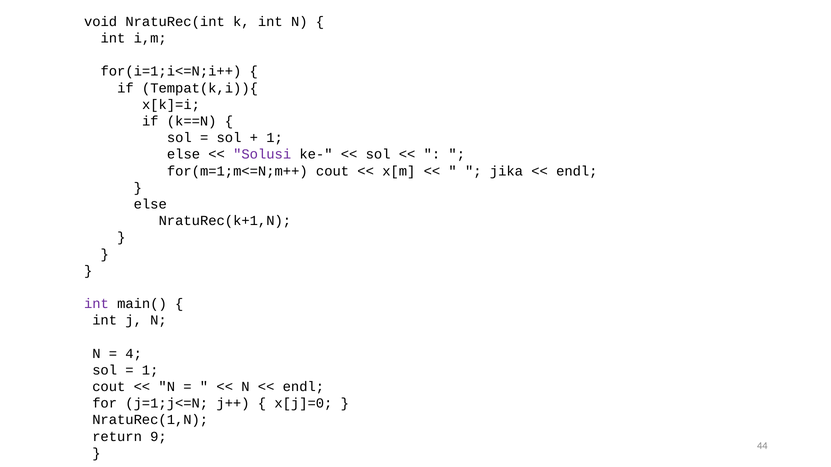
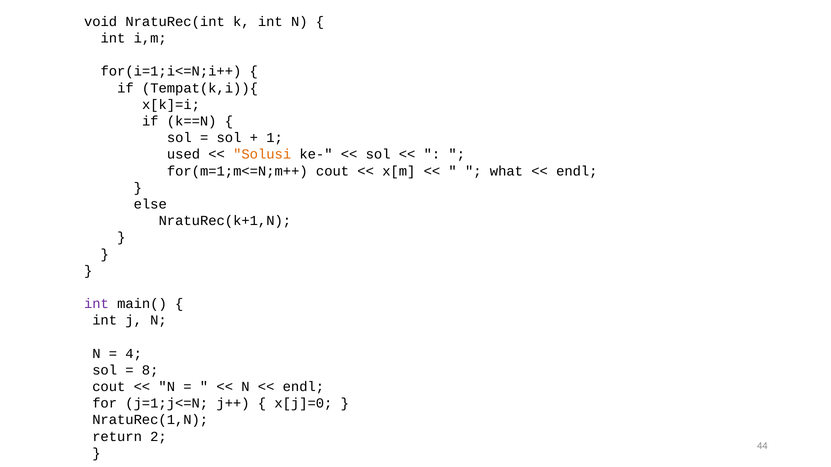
else at (184, 155): else -> used
Solusi colour: purple -> orange
jika: jika -> what
1 at (150, 370): 1 -> 8
9: 9 -> 2
